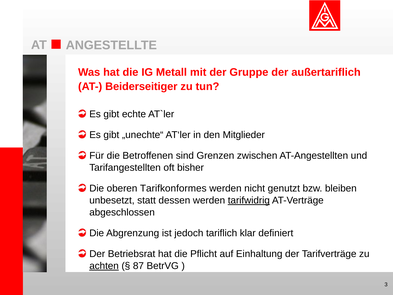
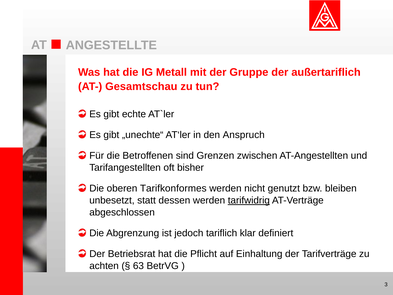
Beiderseitiger: Beiderseitiger -> Gesamtschau
Mitglieder: Mitglieder -> Anspruch
achten underline: present -> none
87: 87 -> 63
